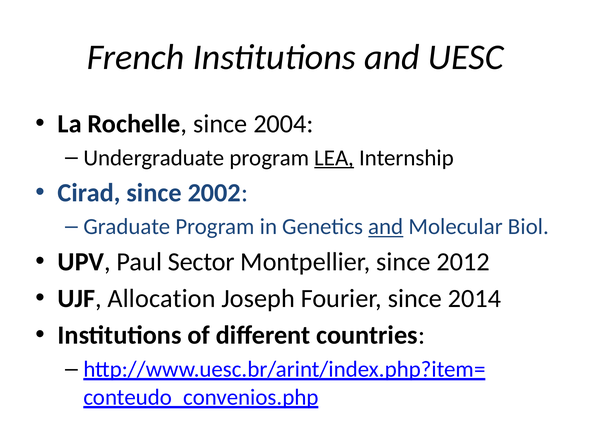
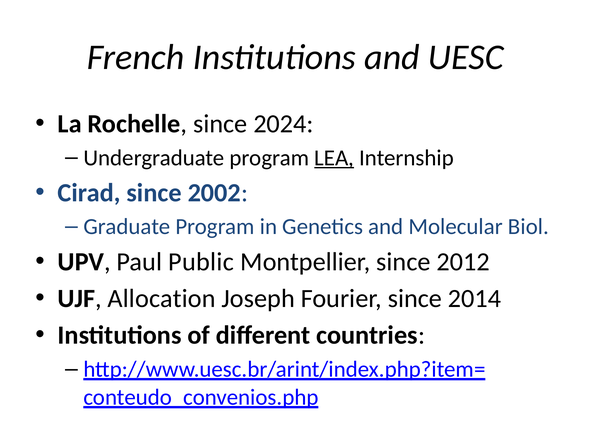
2004: 2004 -> 2024
and at (386, 227) underline: present -> none
Sector: Sector -> Public
